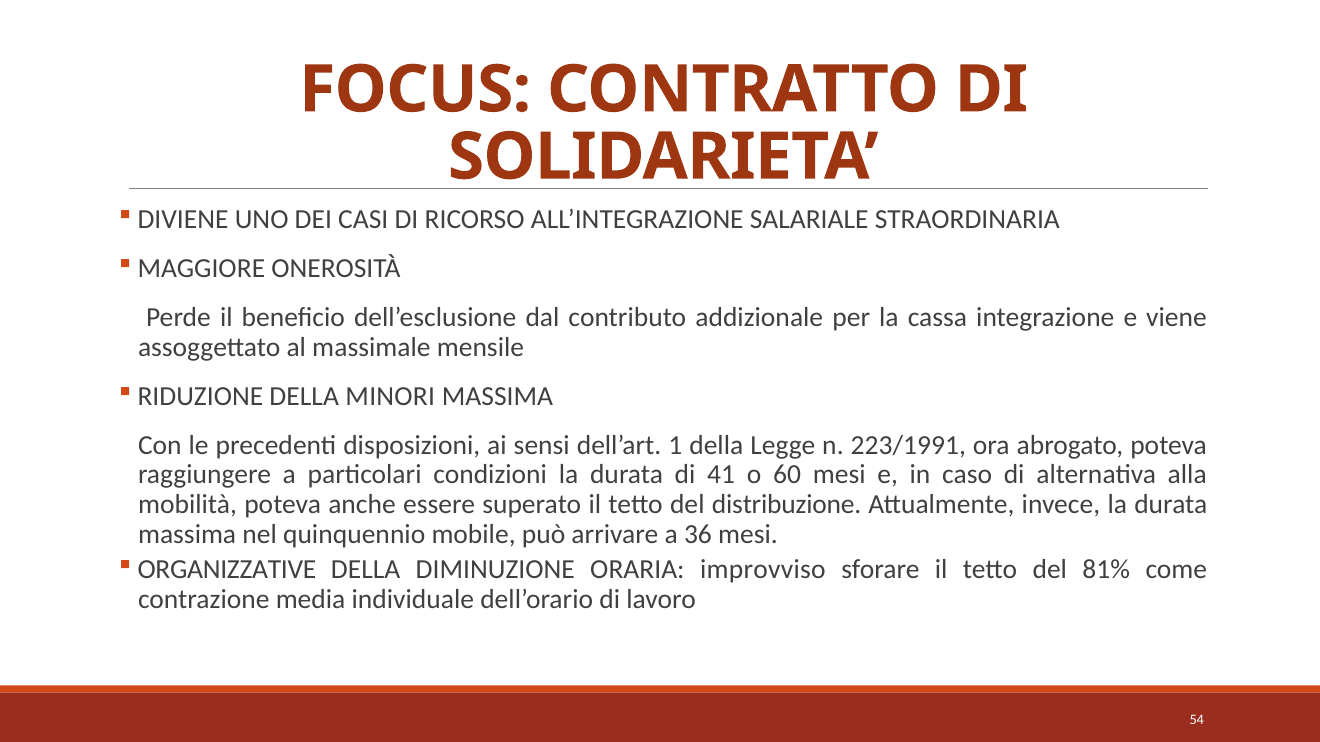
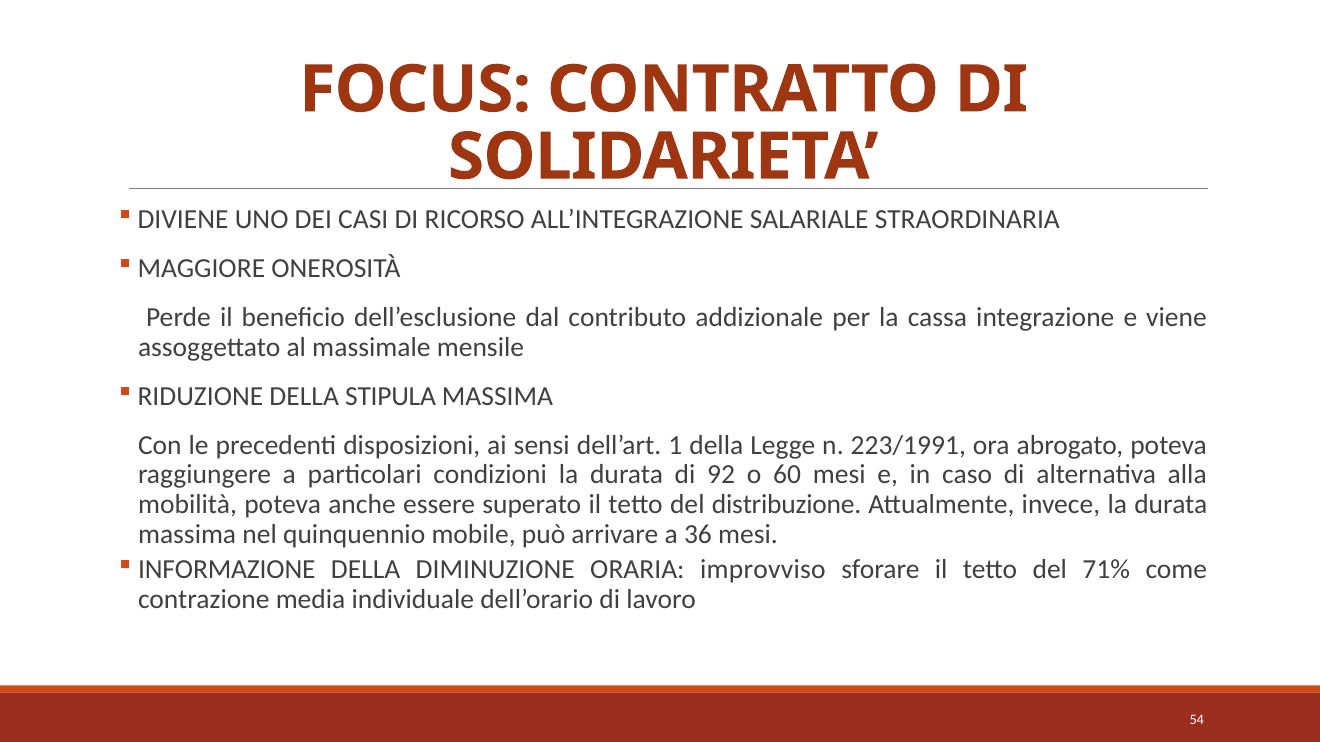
MINORI: MINORI -> STIPULA
41: 41 -> 92
ORGANIZZATIVE: ORGANIZZATIVE -> INFORMAZIONE
81%: 81% -> 71%
